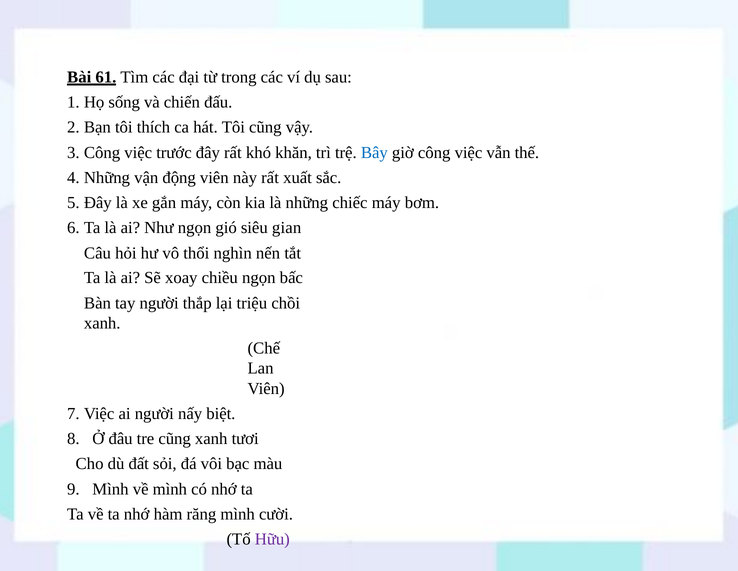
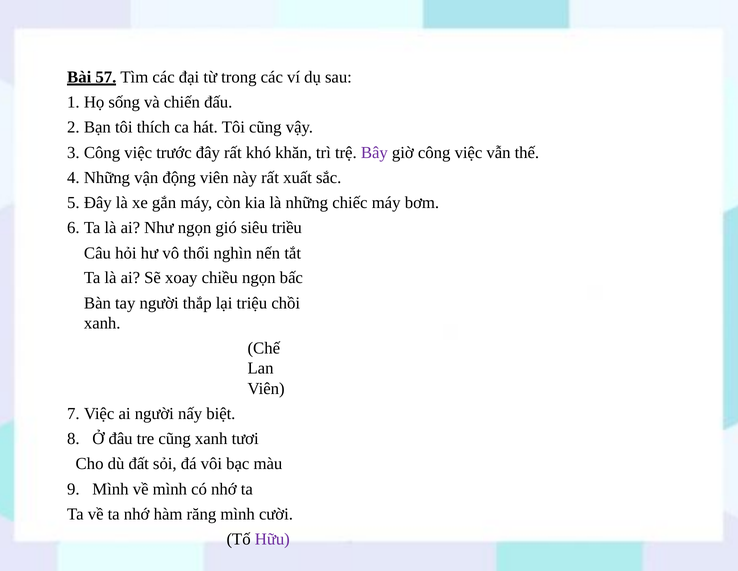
61: 61 -> 57
Bây colour: blue -> purple
gian: gian -> triều
